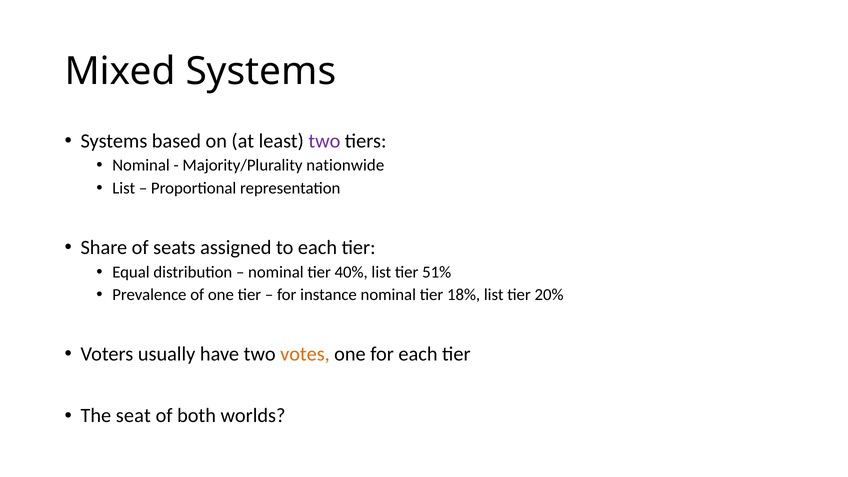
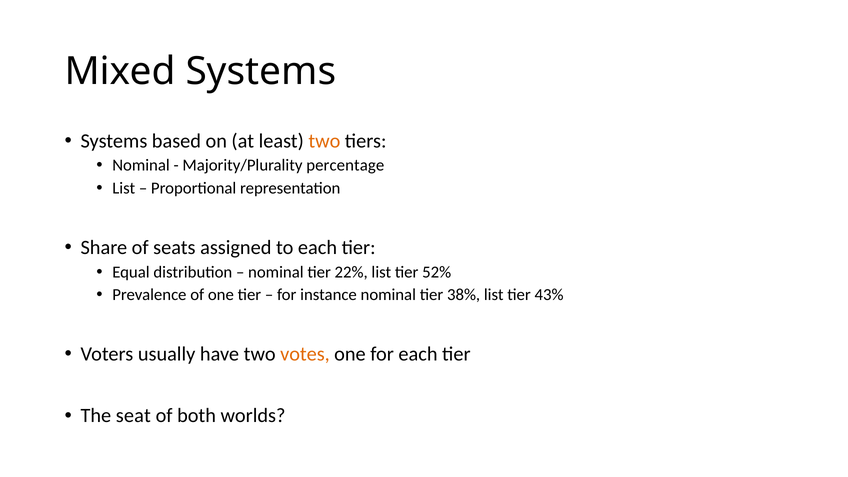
two at (324, 141) colour: purple -> orange
nationwide: nationwide -> percentage
40%: 40% -> 22%
51%: 51% -> 52%
18%: 18% -> 38%
20%: 20% -> 43%
